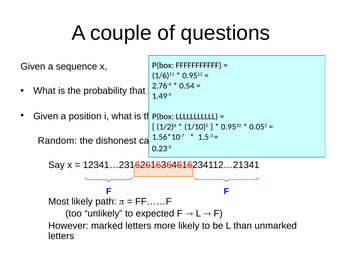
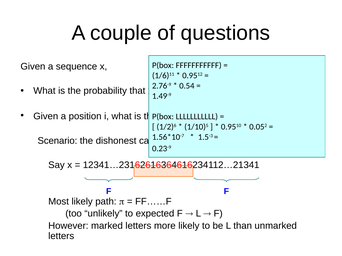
Random: Random -> Scenario
